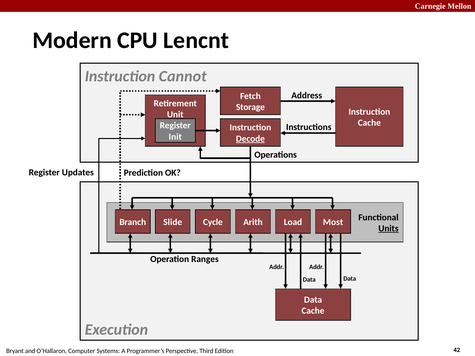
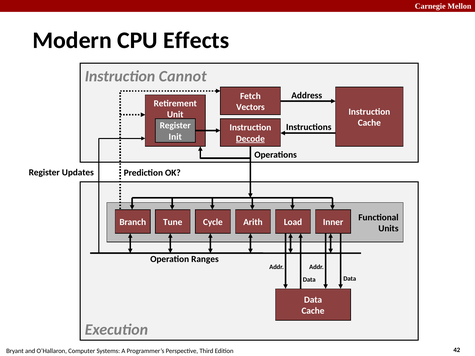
Lencnt: Lencnt -> Effects
Storage: Storage -> Vectors
Slide: Slide -> Tune
Most: Most -> Inner
Units underline: present -> none
